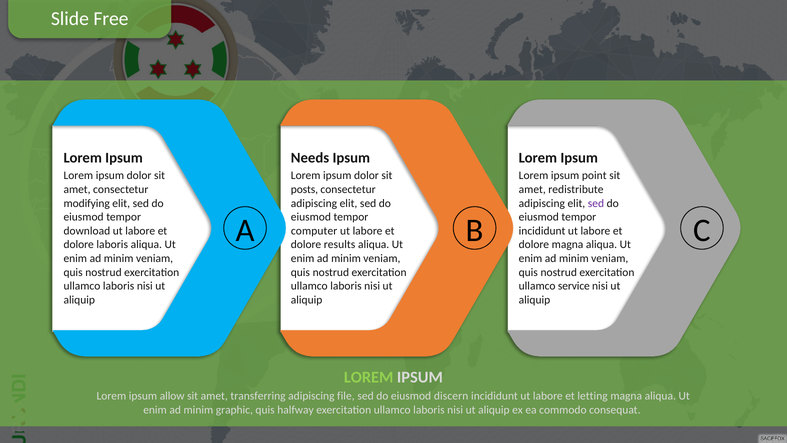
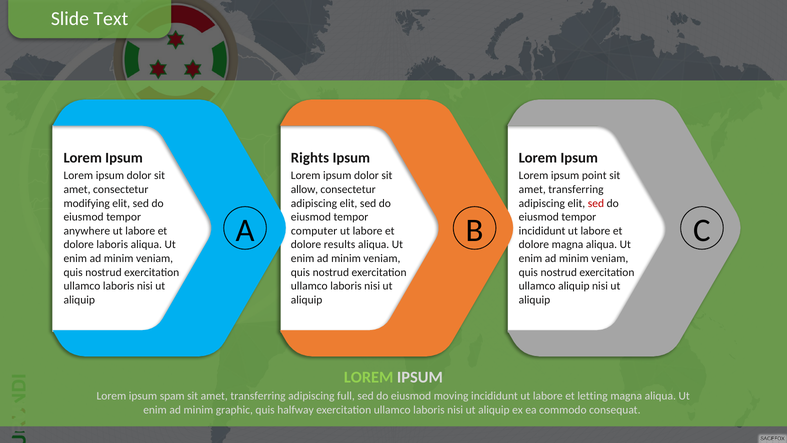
Free: Free -> Text
Needs: Needs -> Rights
posts: posts -> allow
redistribute at (576, 189): redistribute -> transferring
sed at (596, 203) colour: purple -> red
download: download -> anywhere
ullamco service: service -> aliquip
allow: allow -> spam
file: file -> full
discern: discern -> moving
